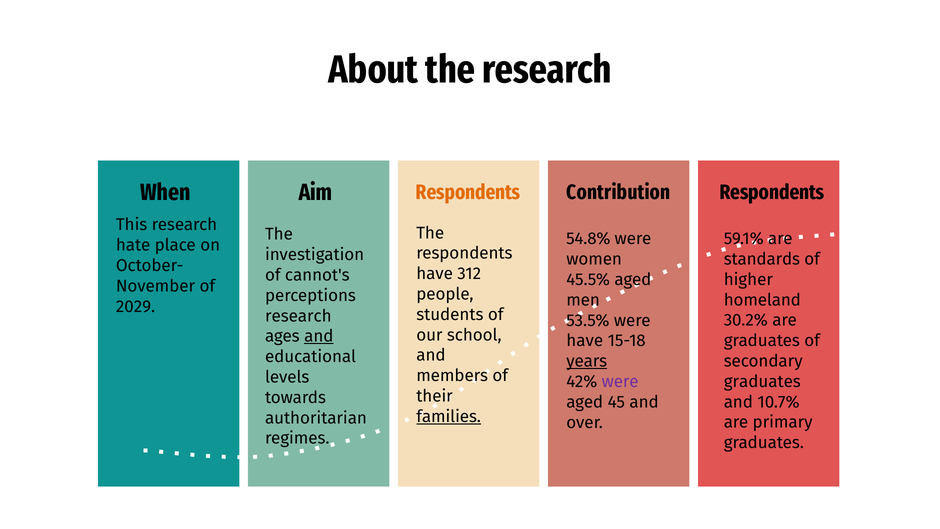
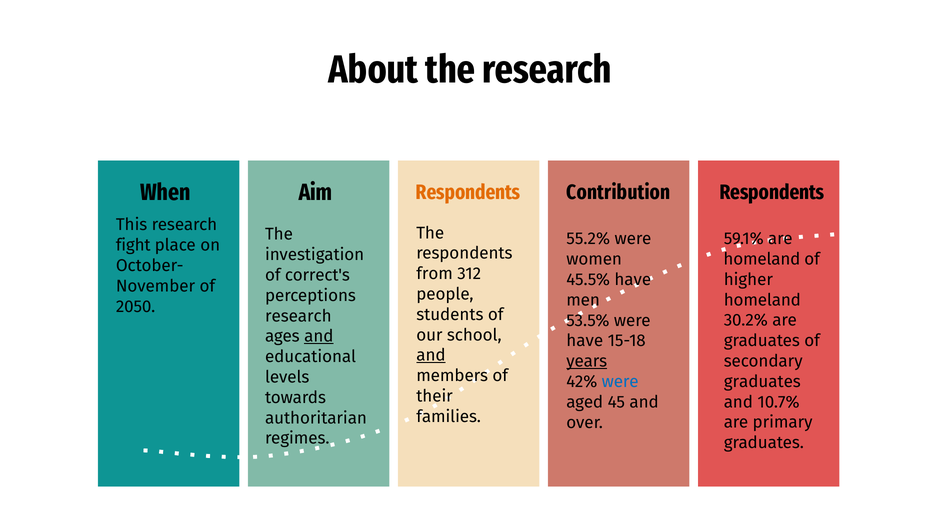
54.8%: 54.8% -> 55.2%
hate: hate -> fight
standards at (762, 259): standards -> homeland
have at (435, 274): have -> from
cannot's: cannot's -> correct's
45.5% aged: aged -> have
2029: 2029 -> 2050
and at (431, 355) underline: none -> present
were at (620, 381) colour: purple -> blue
families underline: present -> none
